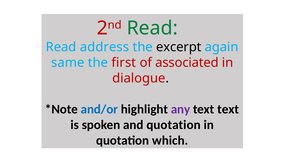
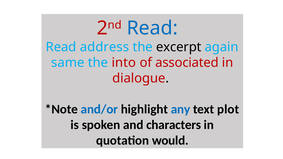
Read at (152, 28) colour: green -> blue
first: first -> into
any colour: purple -> blue
text text: text -> plot
and quotation: quotation -> characters
which: which -> would
